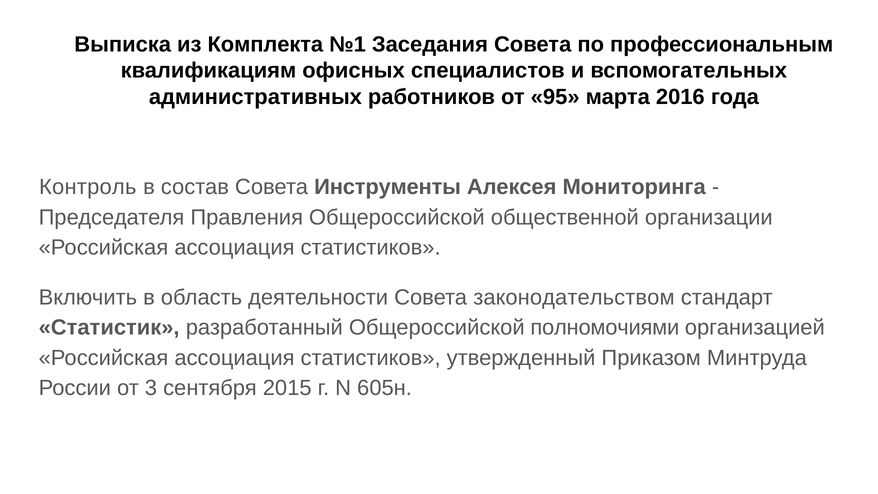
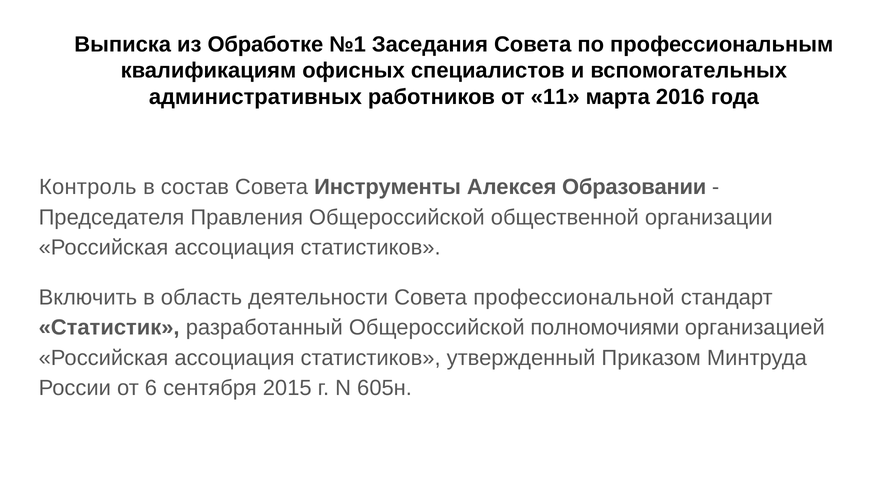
Комплекта: Комплекта -> Обработке
95: 95 -> 11
Мониторинга: Мониторинга -> Образовании
законодательством: законодательством -> профессиональной
3: 3 -> 6
